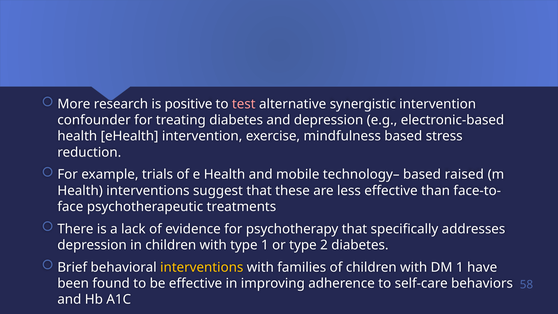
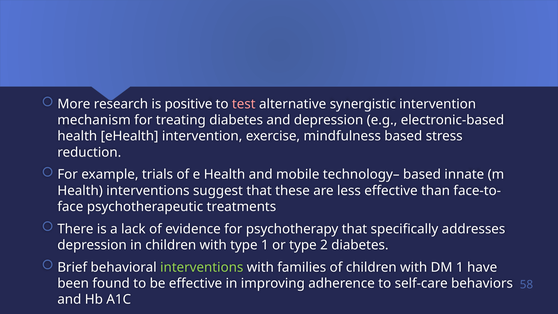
confounder: confounder -> mechanism
raised: raised -> innate
interventions at (202, 267) colour: yellow -> light green
